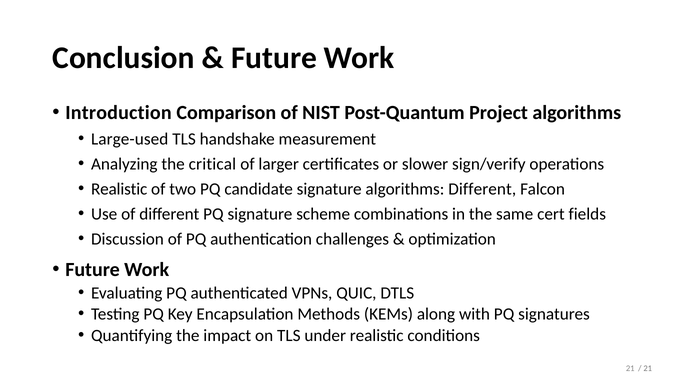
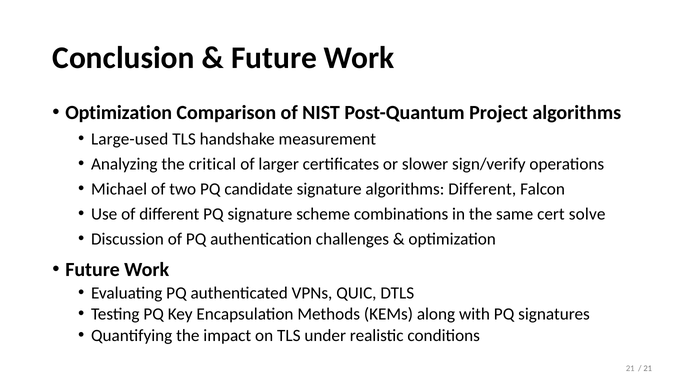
Introduction at (118, 113): Introduction -> Optimization
Realistic at (119, 189): Realistic -> Michael
fields: fields -> solve
